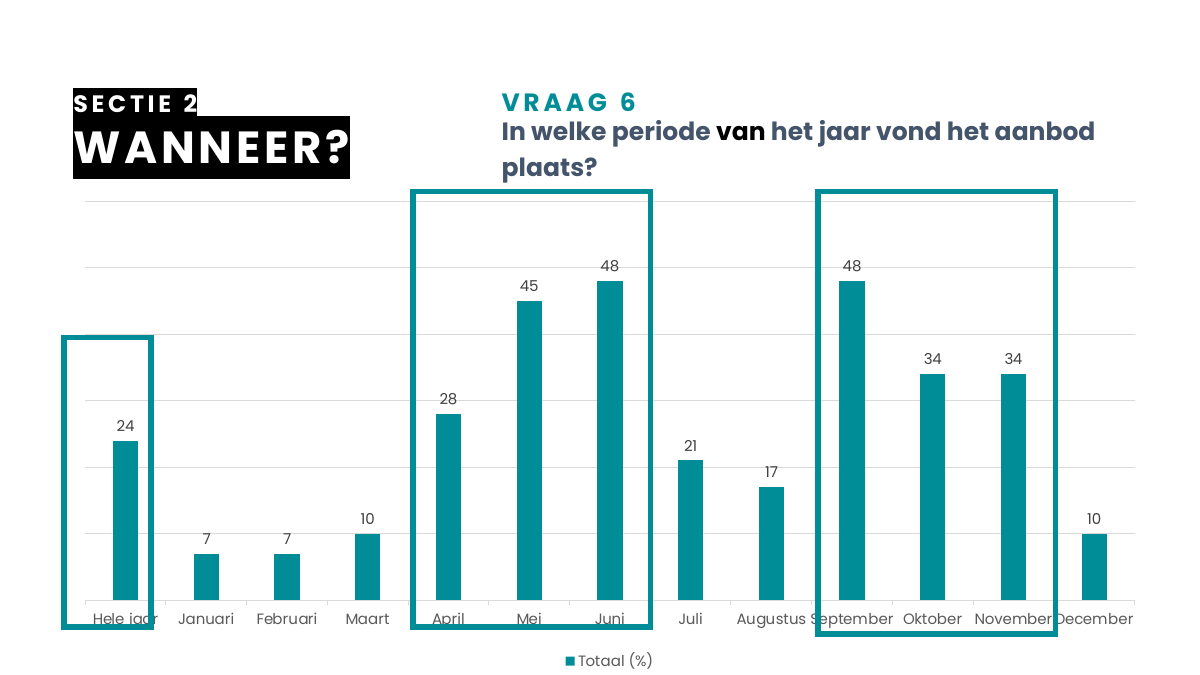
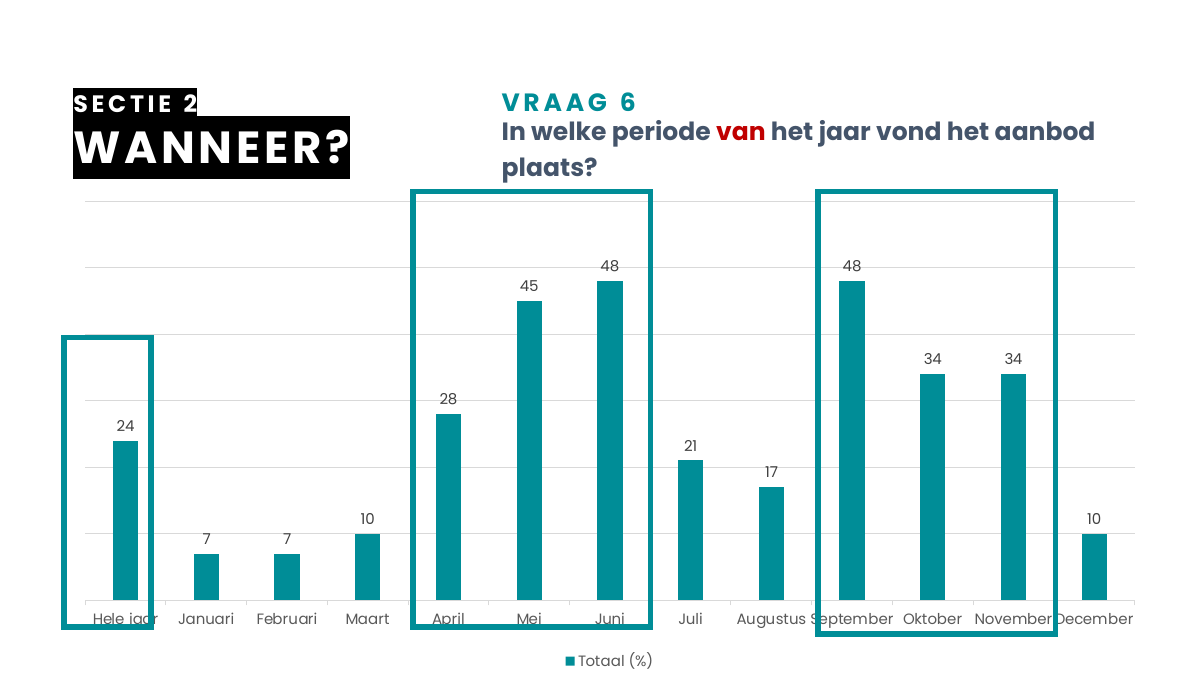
van colour: black -> red
